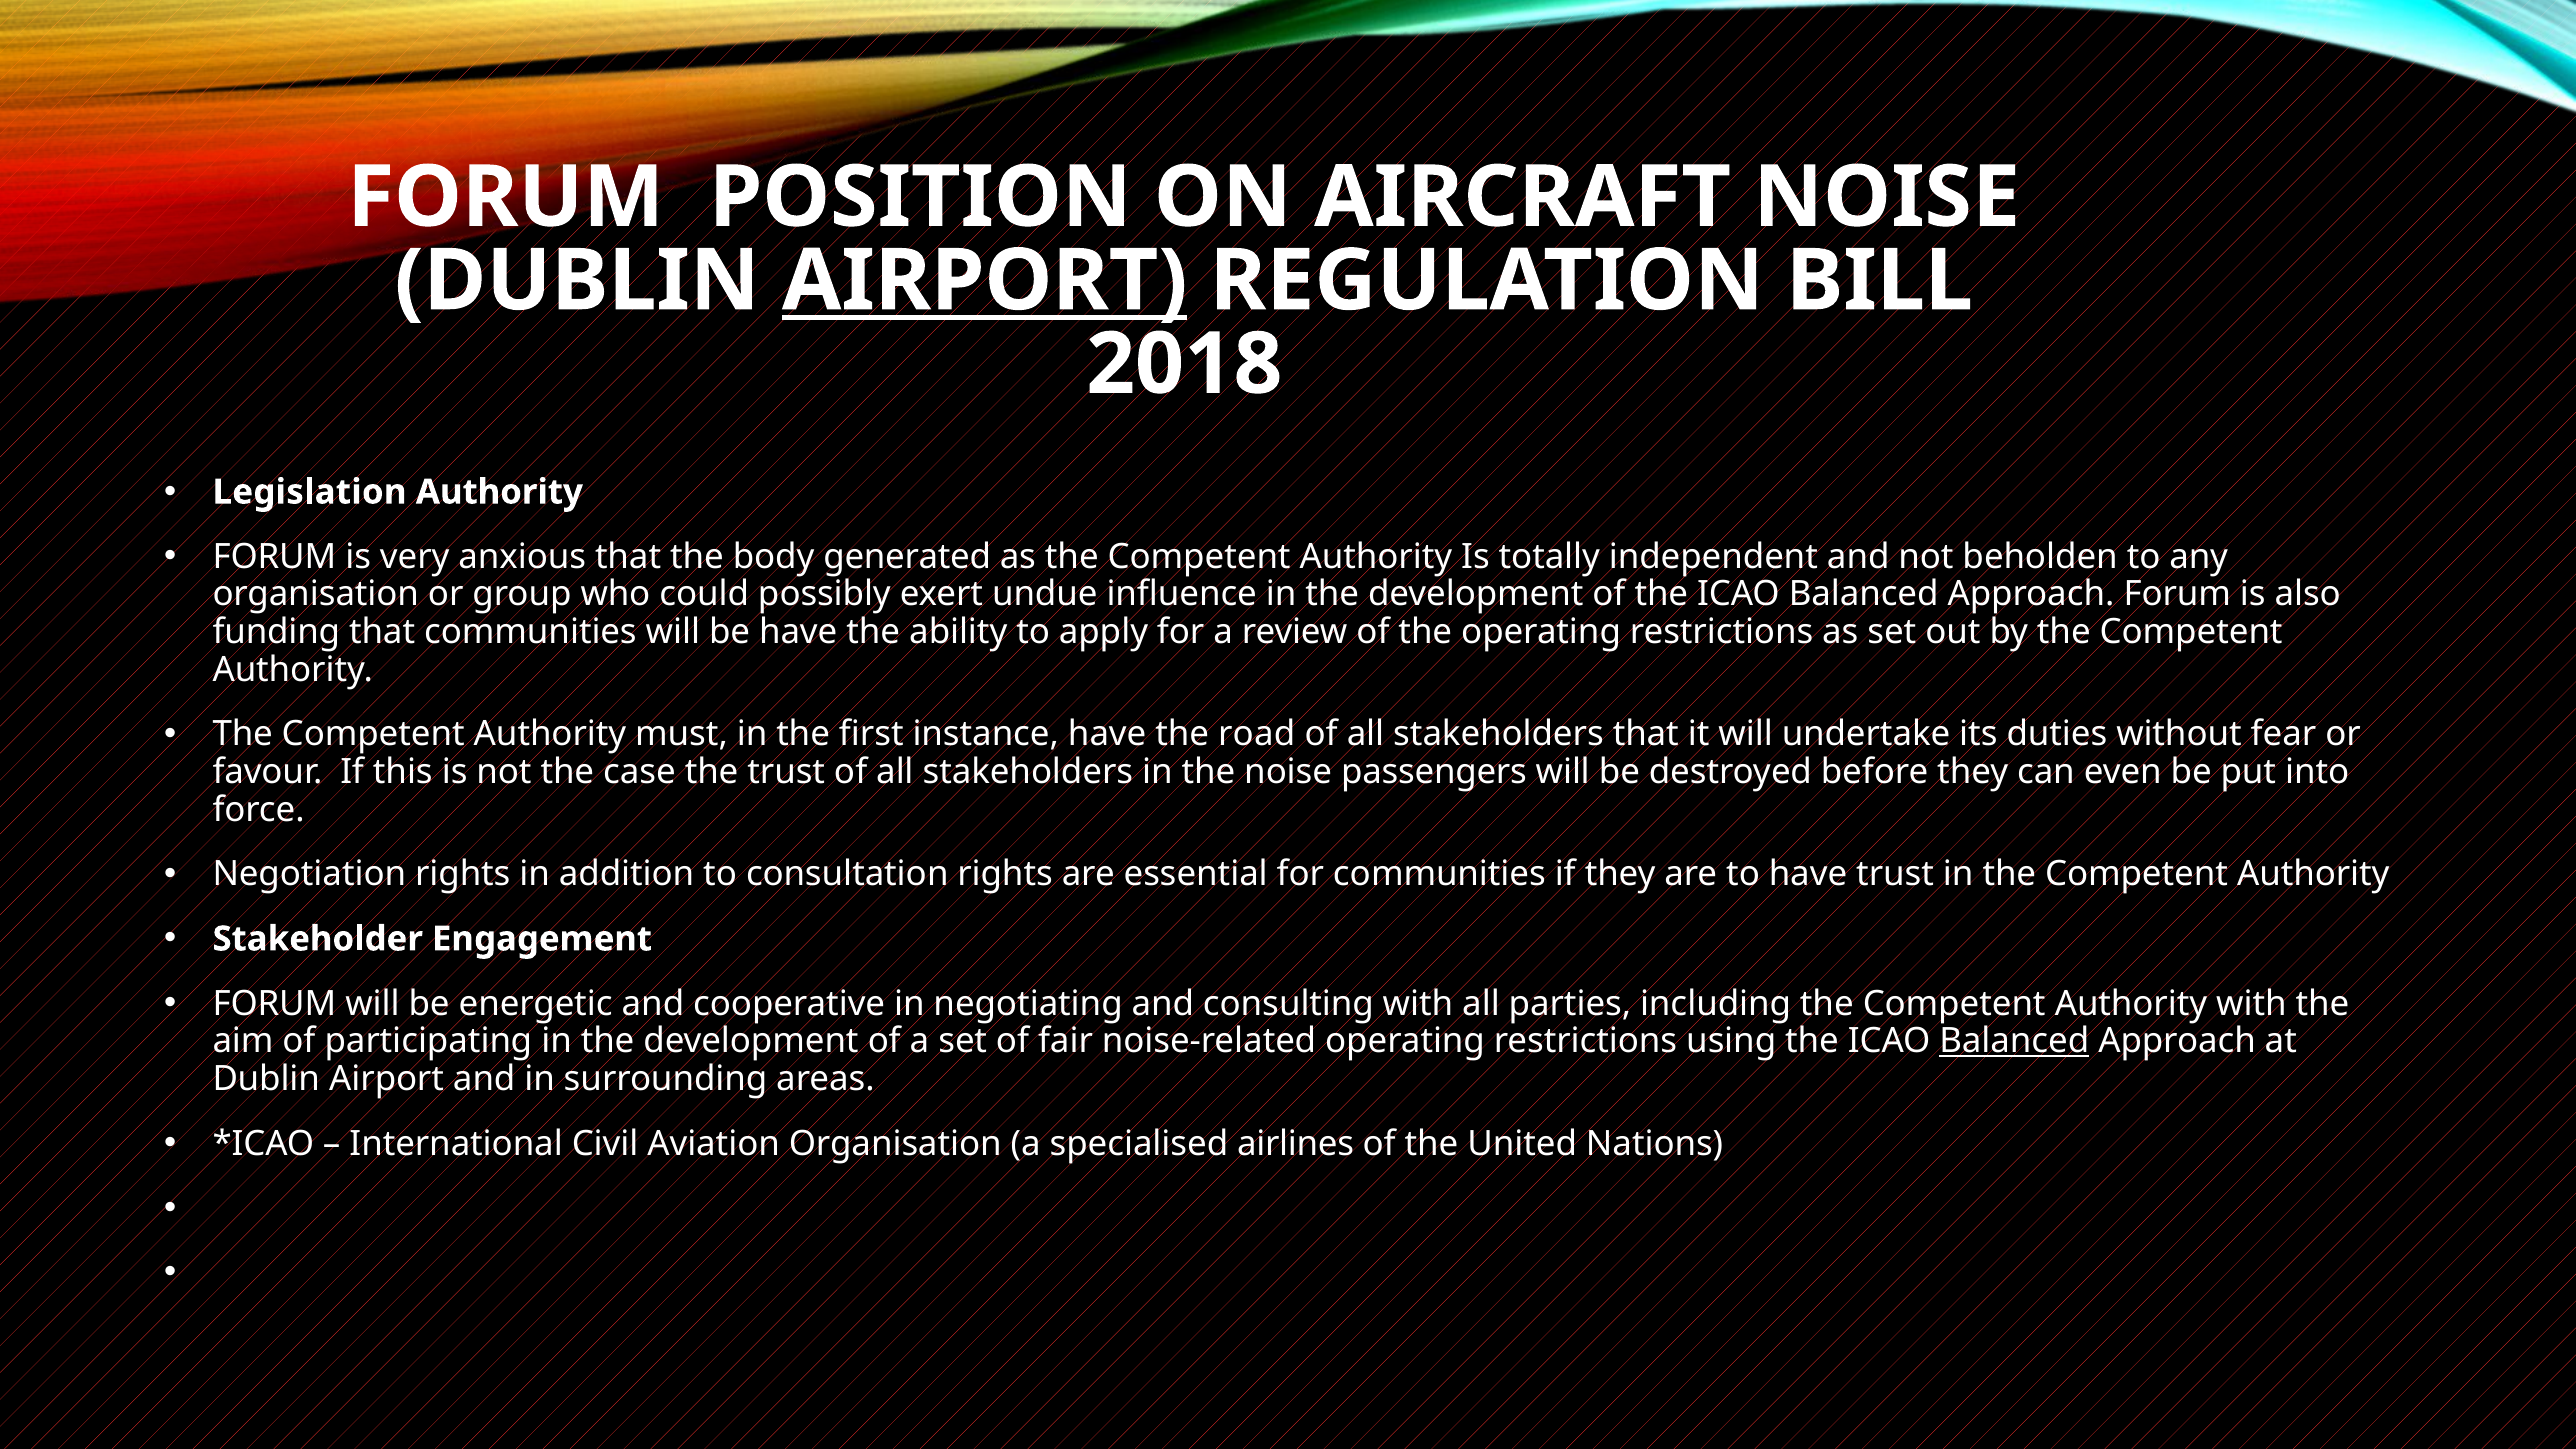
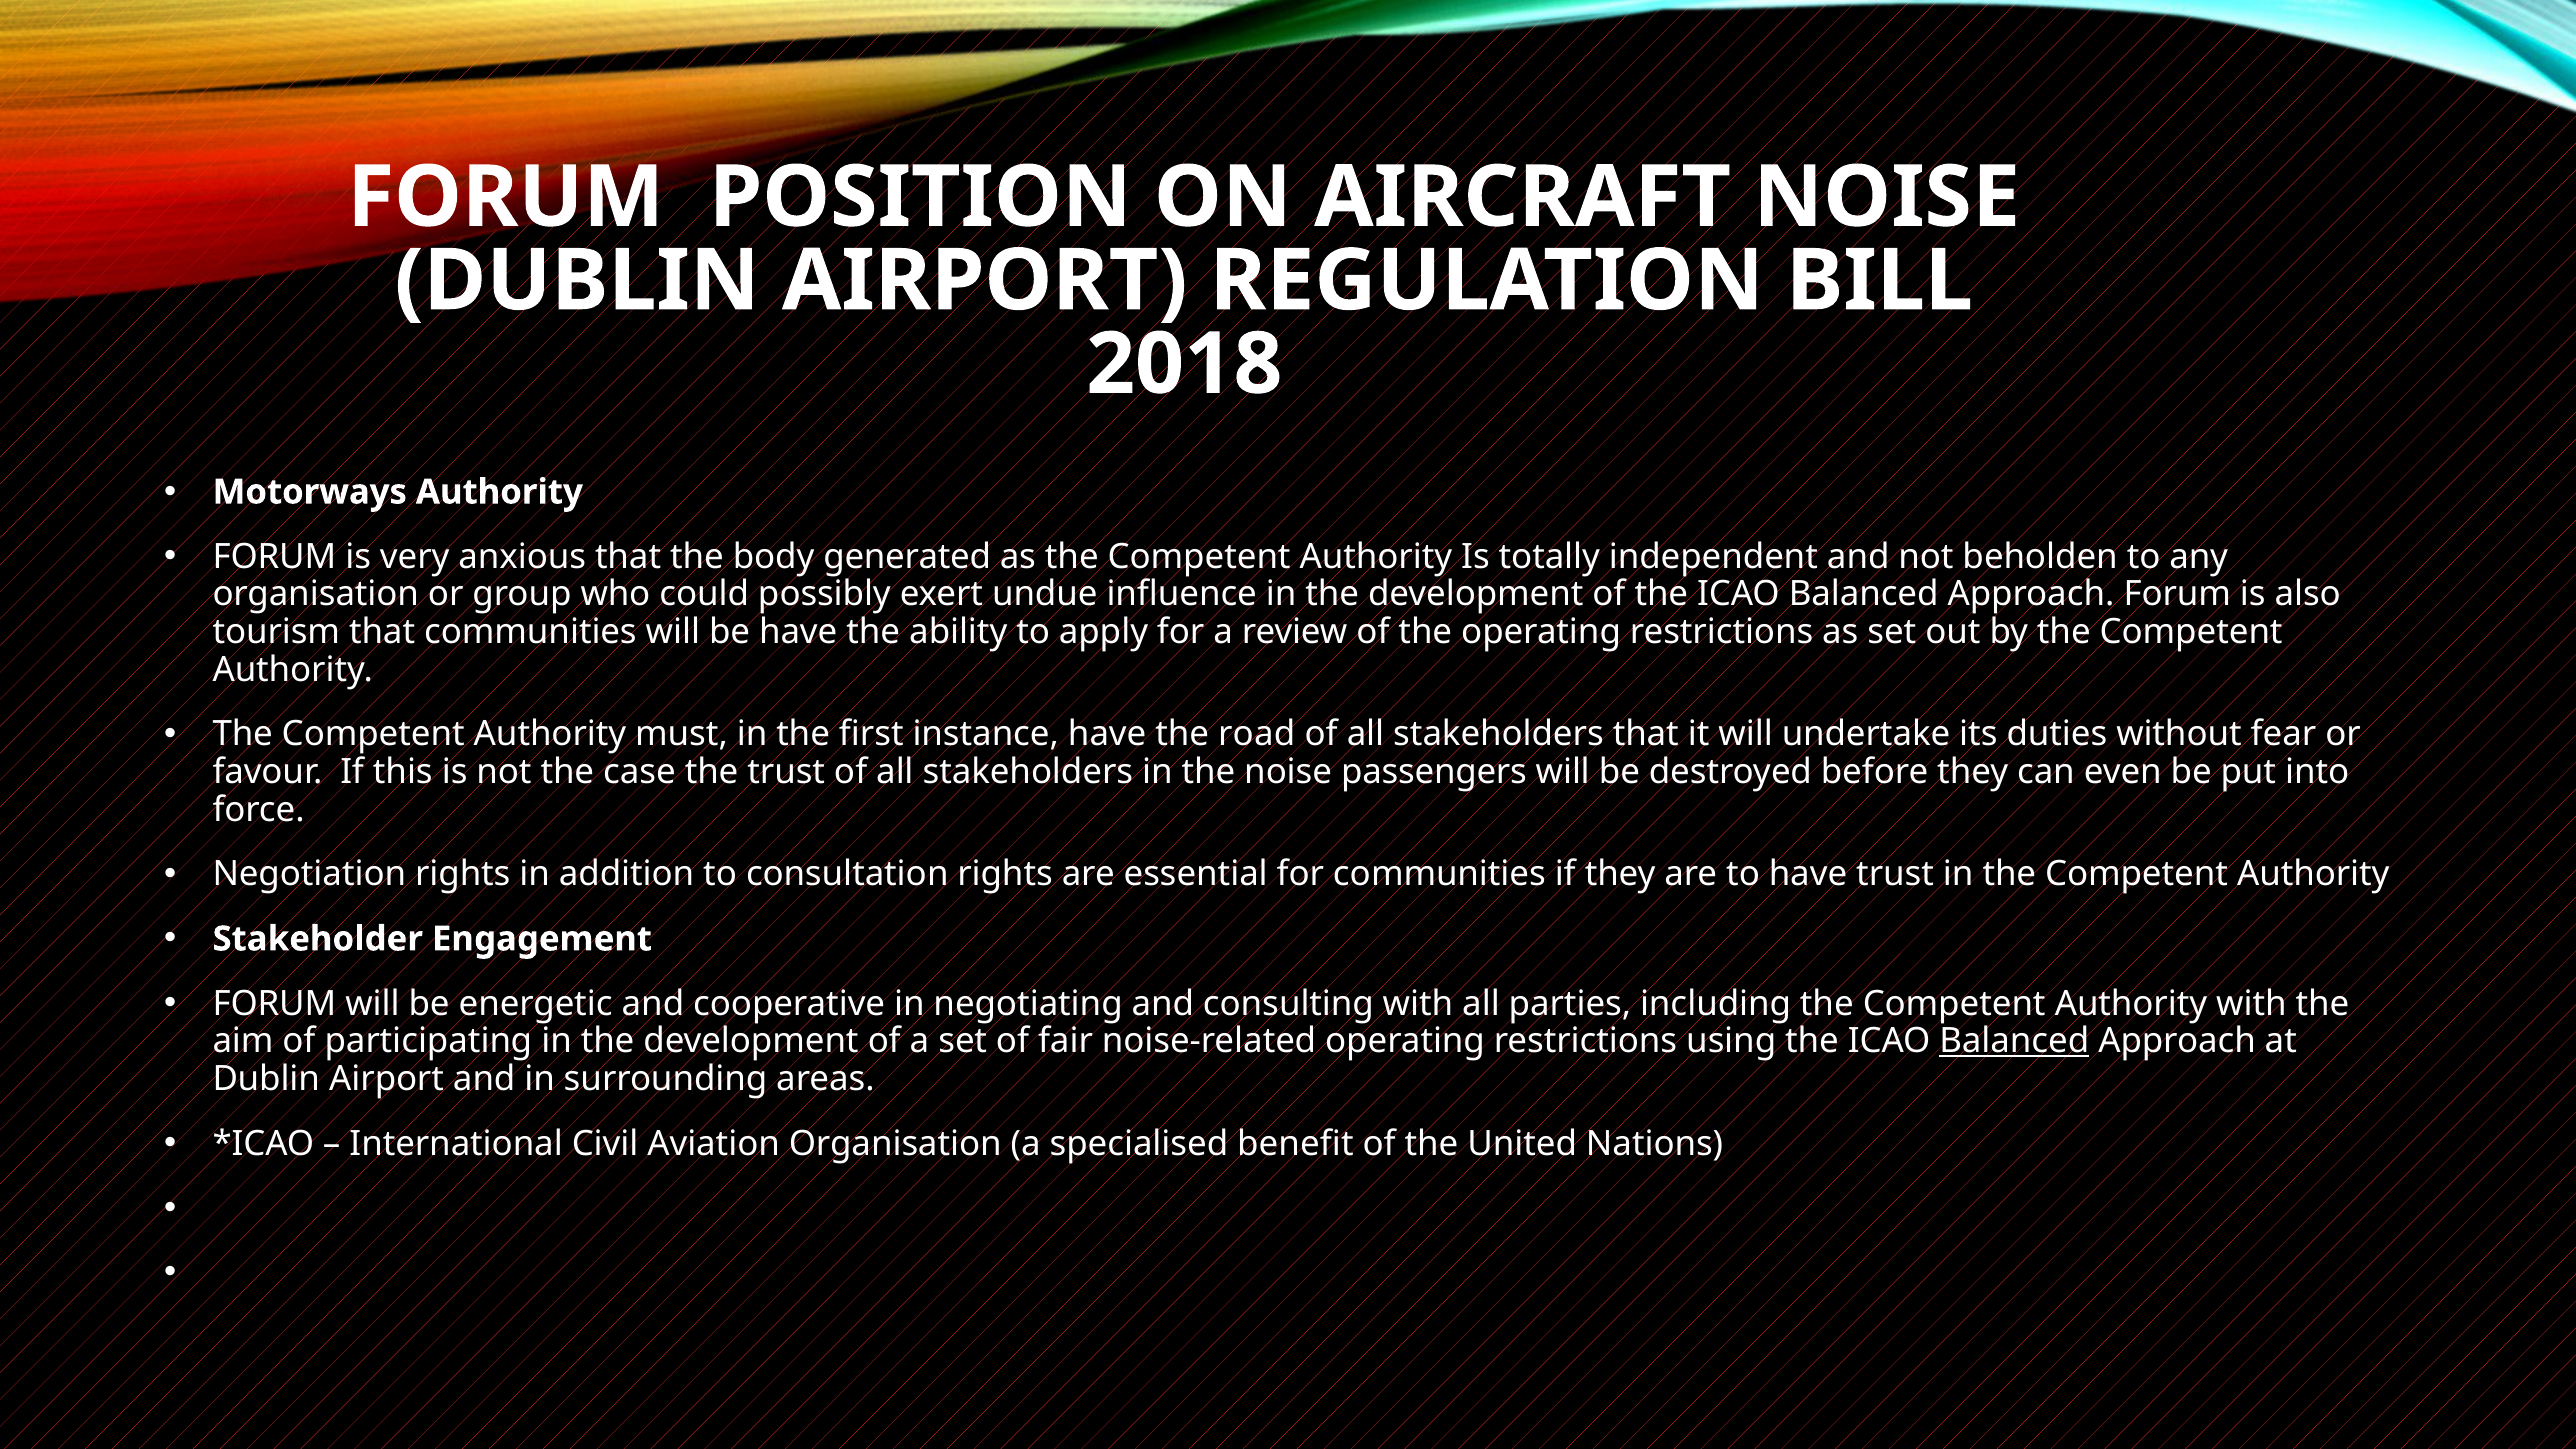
AIRPORT at (985, 281) underline: present -> none
Legislation: Legislation -> Motorways
funding: funding -> tourism
airlines: airlines -> benefit
